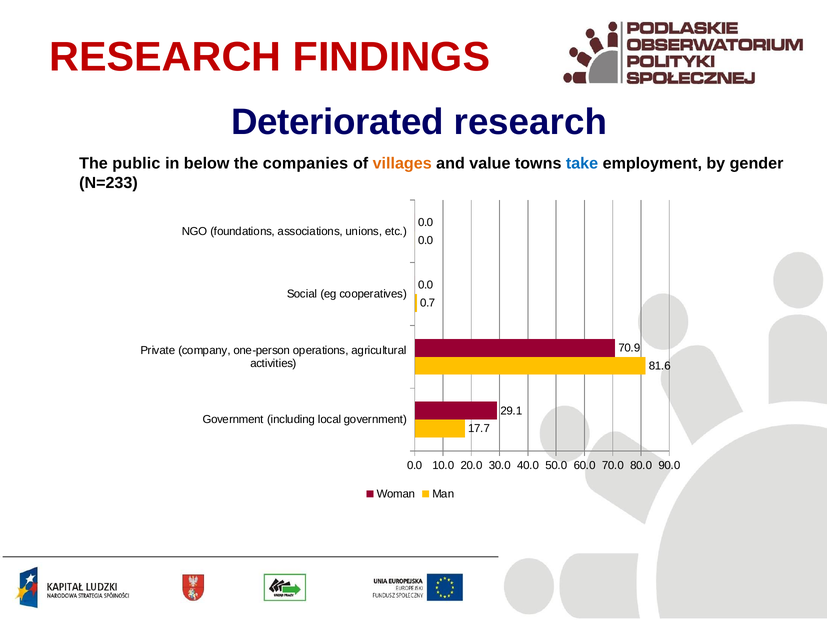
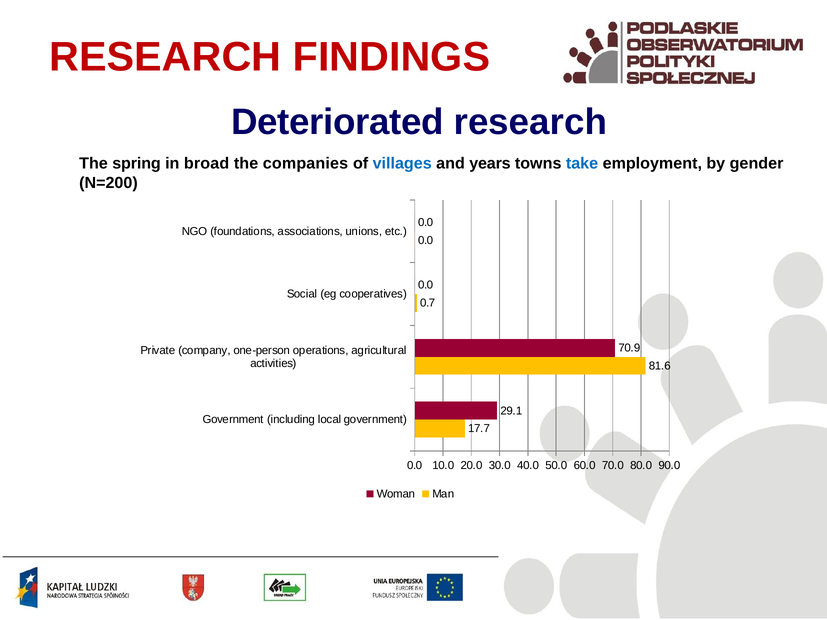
public: public -> spring
below: below -> broad
villages colour: orange -> blue
value: value -> years
N=233: N=233 -> N=200
